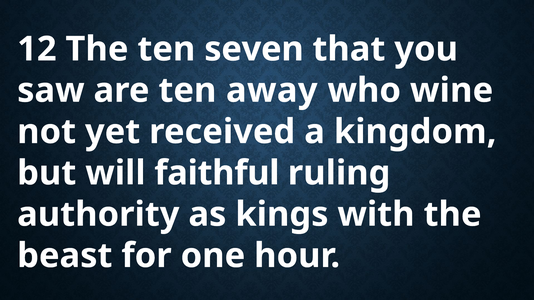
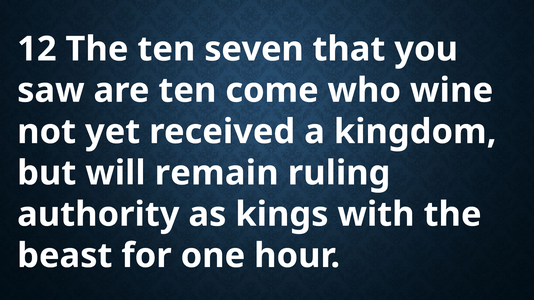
away: away -> come
faithful: faithful -> remain
